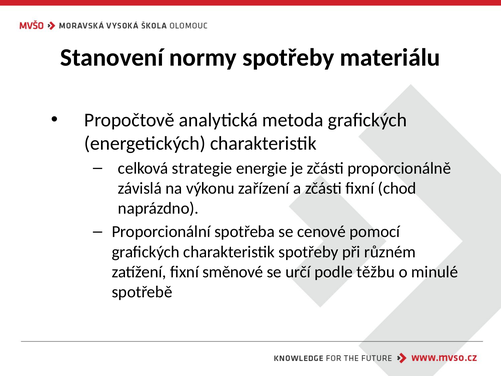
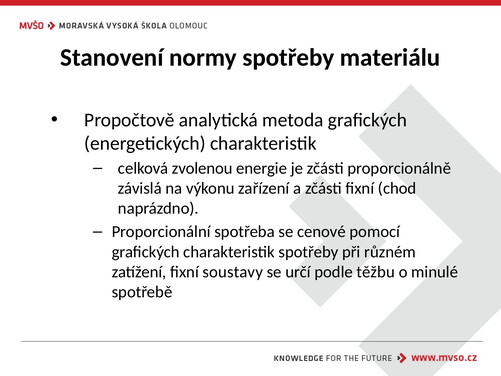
strategie: strategie -> zvolenou
směnové: směnové -> soustavy
